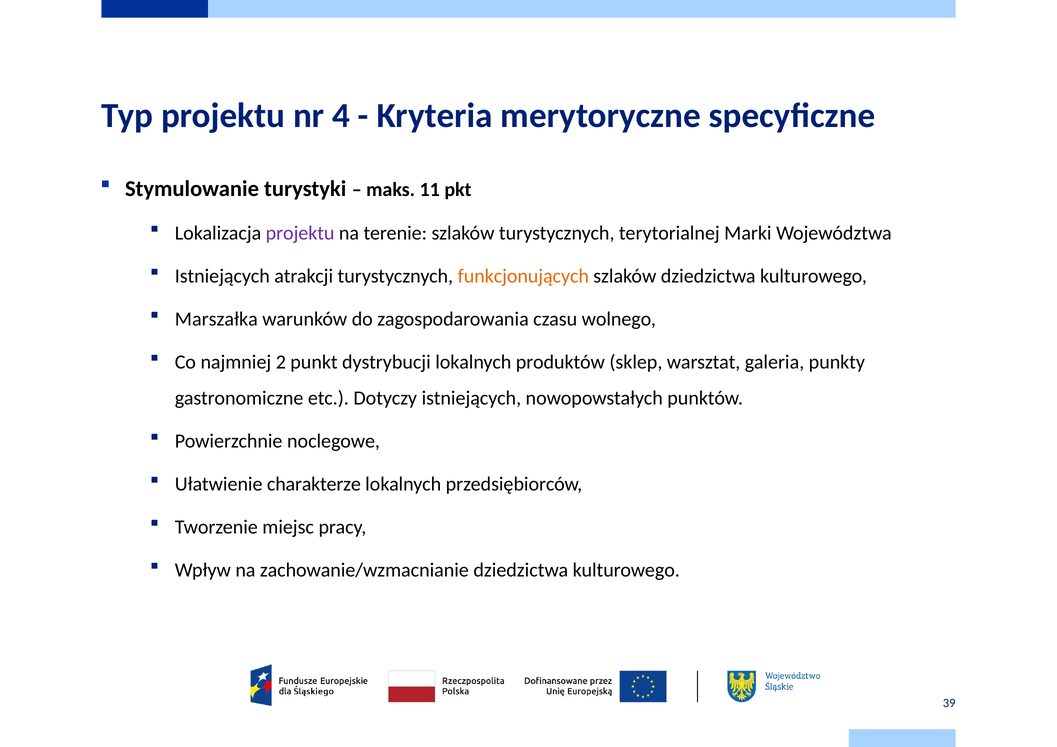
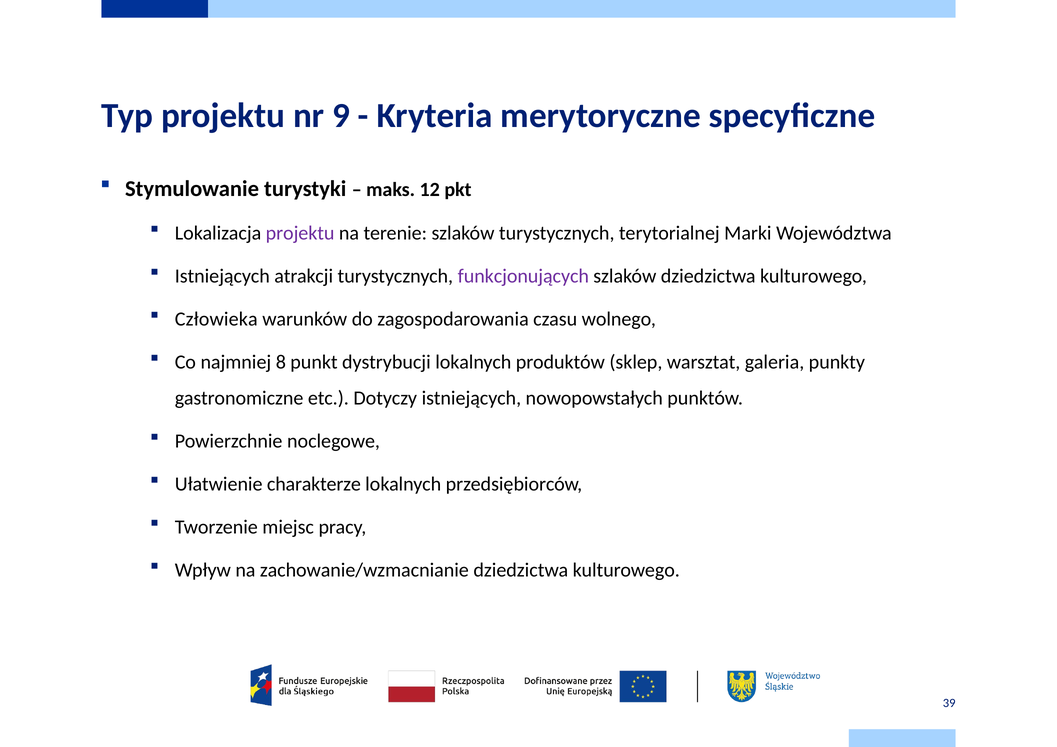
4: 4 -> 9
11: 11 -> 12
funkcjonujących colour: orange -> purple
Marszałka: Marszałka -> Człowieka
2: 2 -> 8
